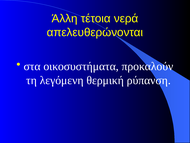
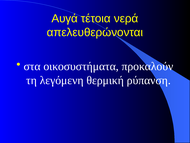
Άλλη: Άλλη -> Αυγά
